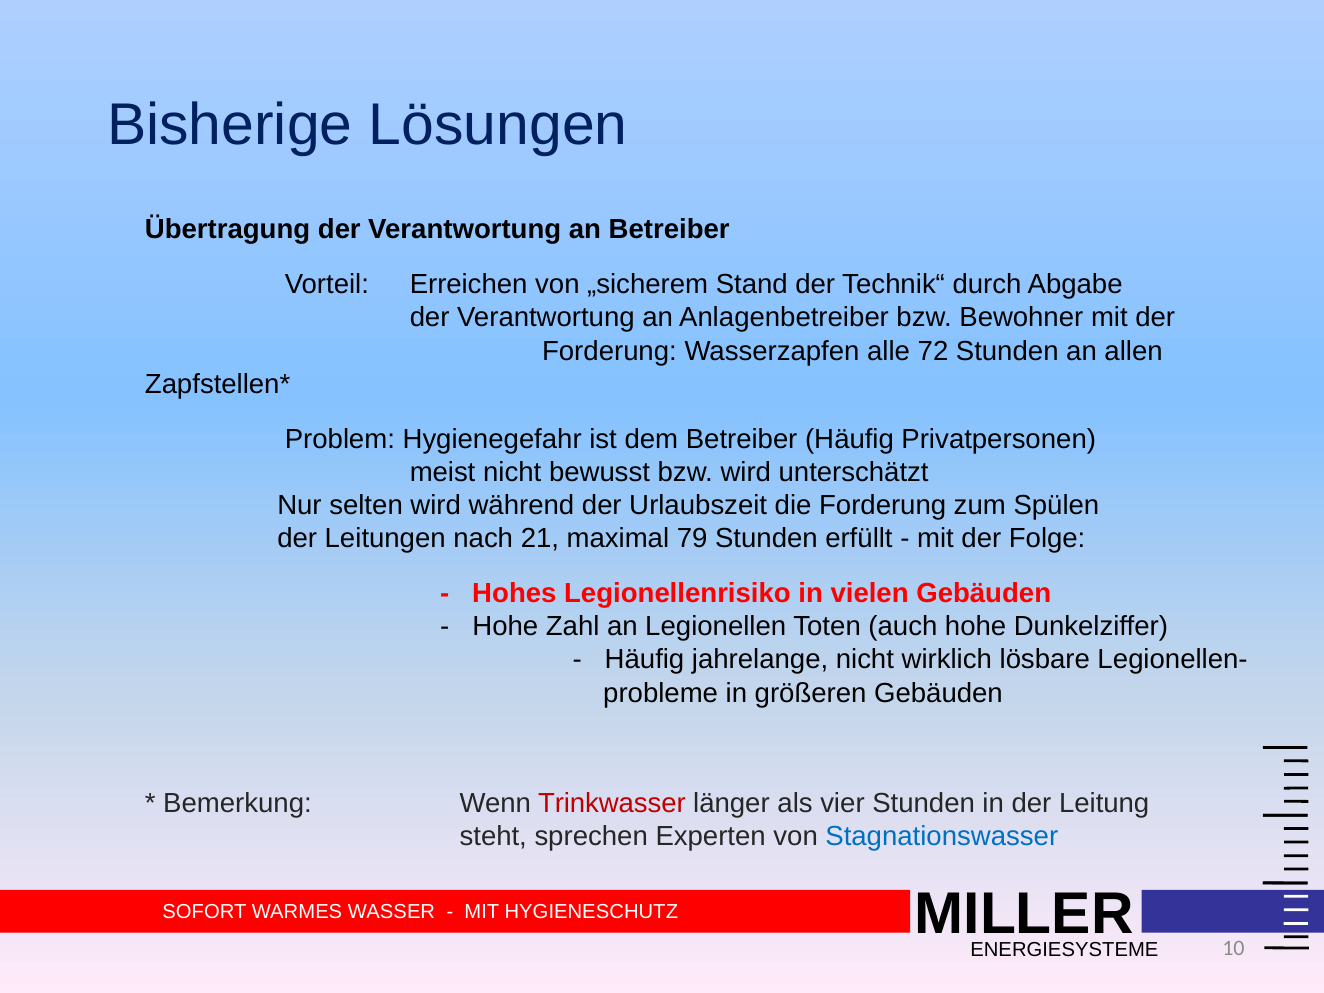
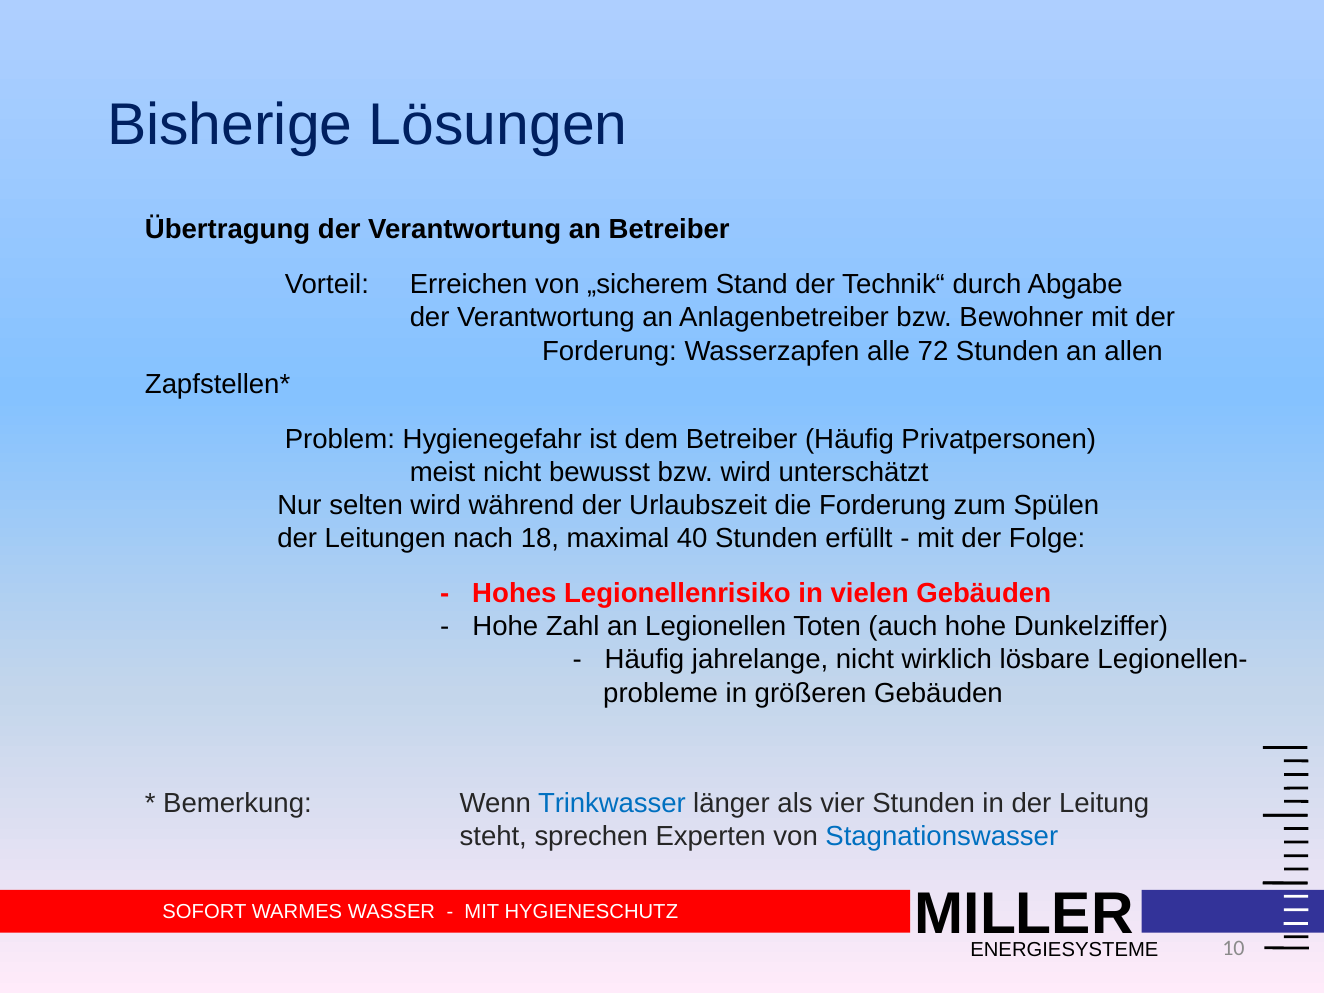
21: 21 -> 18
79: 79 -> 40
Trinkwasser colour: red -> blue
